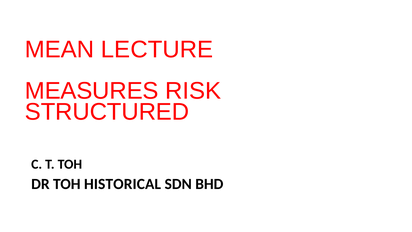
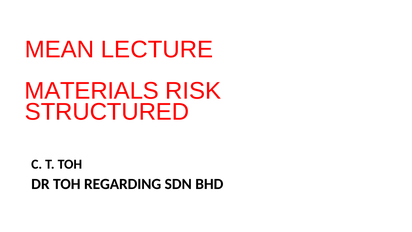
MEASURES: MEASURES -> MATERIALS
HISTORICAL: HISTORICAL -> REGARDING
